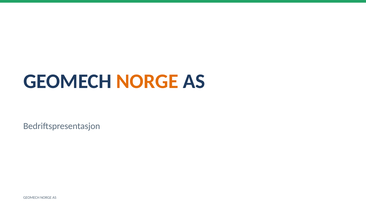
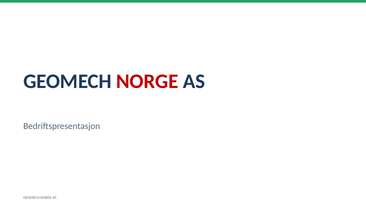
NORGE at (147, 81) colour: orange -> red
